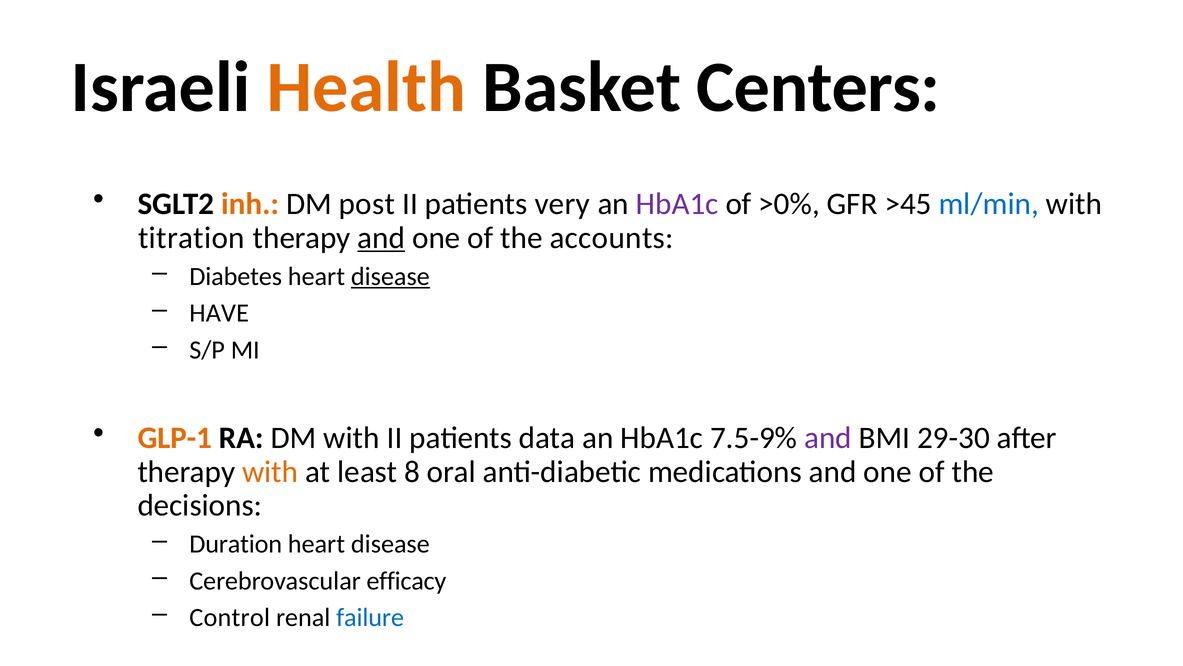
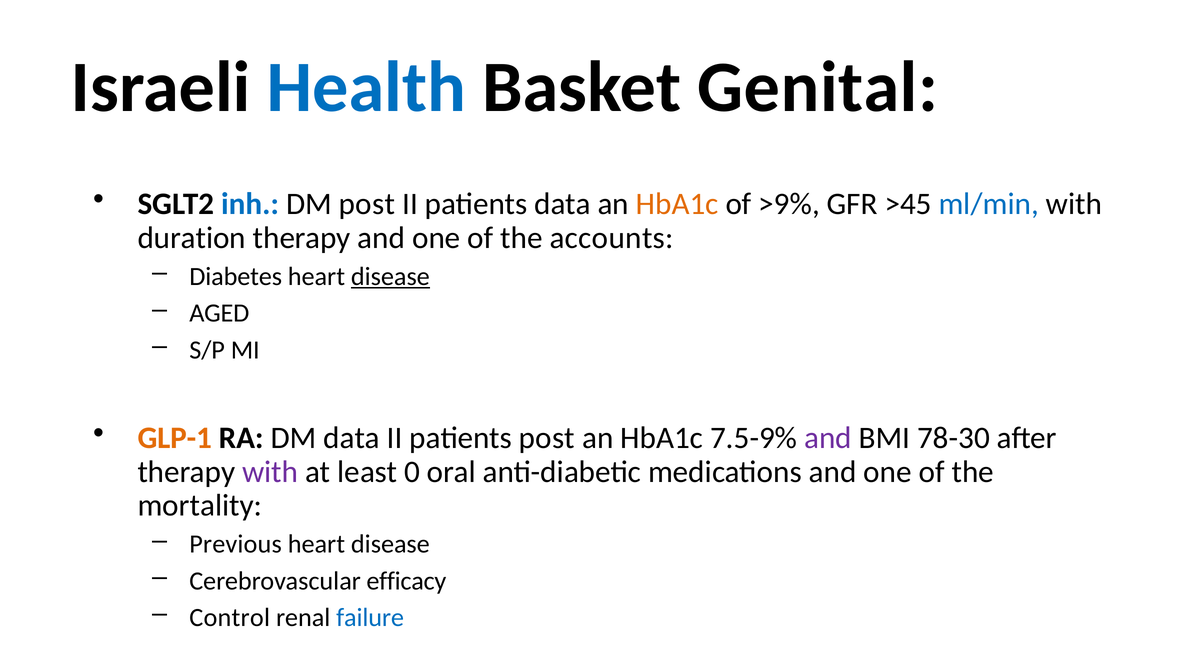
Health colour: orange -> blue
Centers: Centers -> Genital
inh colour: orange -> blue
patients very: very -> data
HbA1c at (677, 204) colour: purple -> orange
>0%: >0% -> >9%
titration: titration -> duration
and at (381, 238) underline: present -> none
HAVE: HAVE -> AGED
DM with: with -> data
patients data: data -> post
29-30: 29-30 -> 78-30
with at (270, 471) colour: orange -> purple
8: 8 -> 0
decisions: decisions -> mortality
Duration: Duration -> Previous
